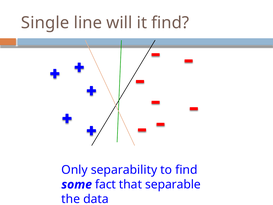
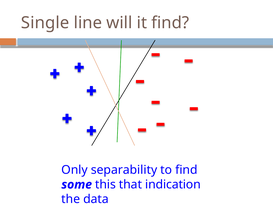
fact: fact -> this
separable: separable -> indication
